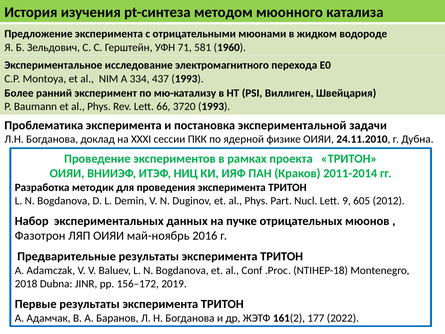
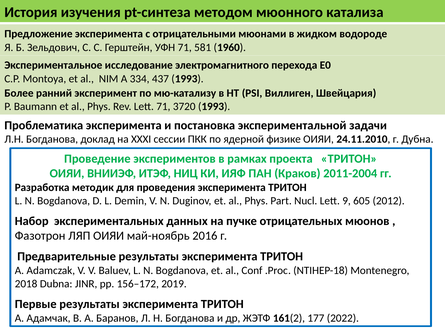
Lett 66: 66 -> 71
2011-2014: 2011-2014 -> 2011-2004
